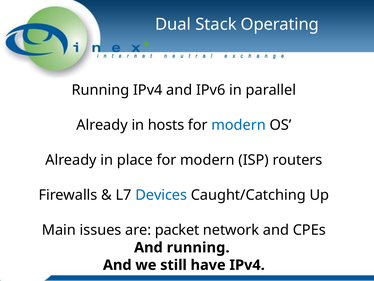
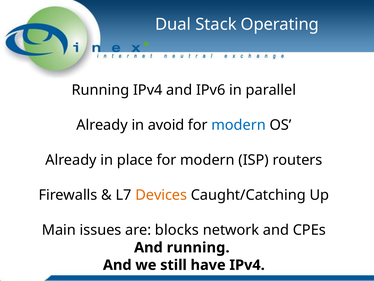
hosts: hosts -> avoid
Devices colour: blue -> orange
packet: packet -> blocks
